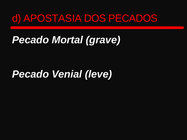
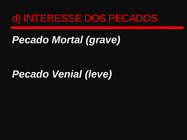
APOSTASIA: APOSTASIA -> INTERESSE
